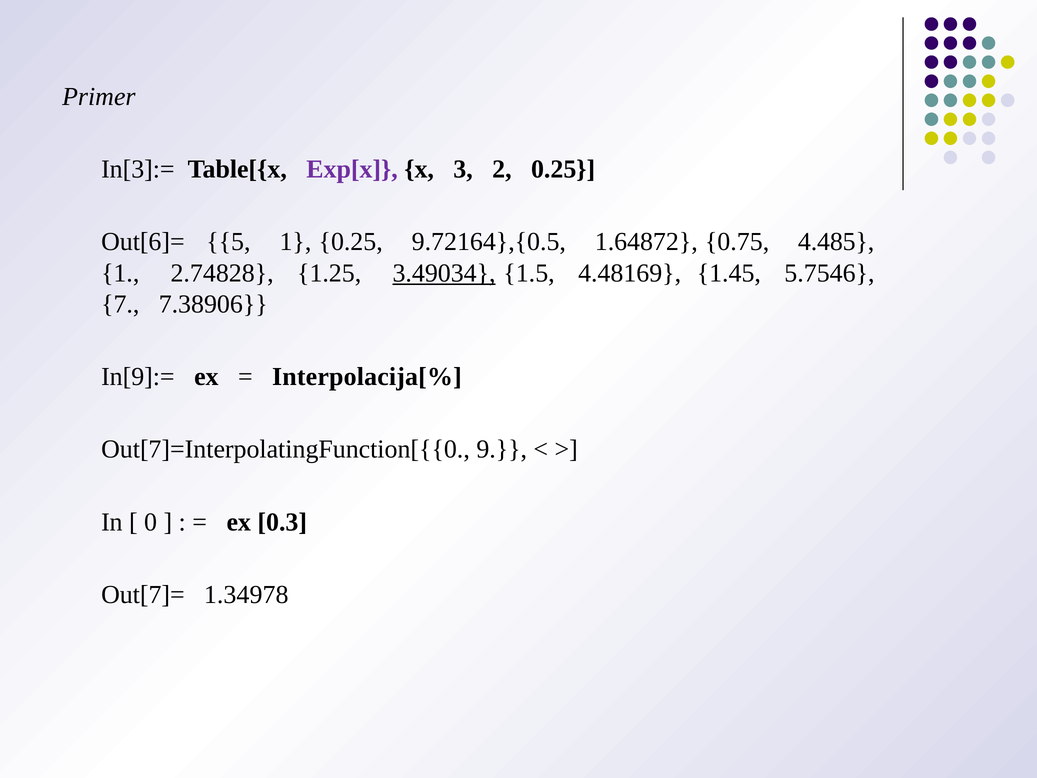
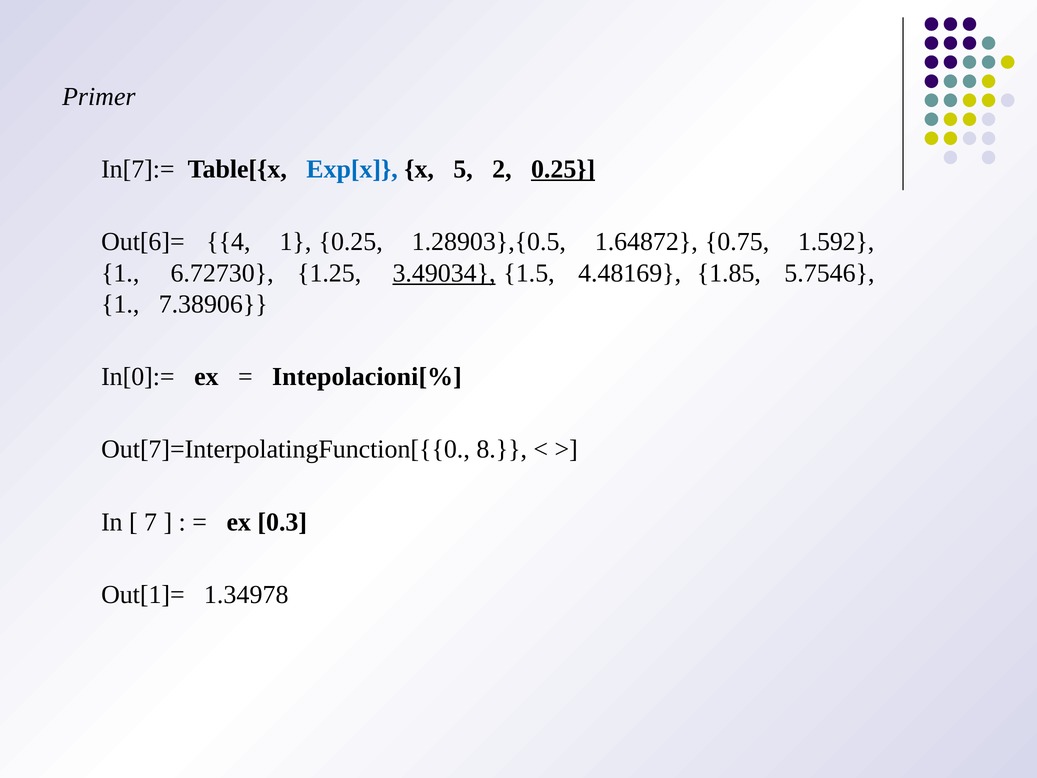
In[3]:=: In[3]:= -> In[7]:=
Exp[x colour: purple -> blue
3: 3 -> 5
0.25 at (563, 169) underline: none -> present
5: 5 -> 4
9.72164},{0.5: 9.72164},{0.5 -> 1.28903},{0.5
4.485: 4.485 -> 1.592
2.74828: 2.74828 -> 6.72730
1.45: 1.45 -> 1.85
7 at (120, 304): 7 -> 1
In[9]:=: In[9]:= -> In[0]:=
Interpolacija[%: Interpolacija[% -> Intepolacioni[%
9: 9 -> 8
0: 0 -> 7
Out[7]=: Out[7]= -> Out[1]=
